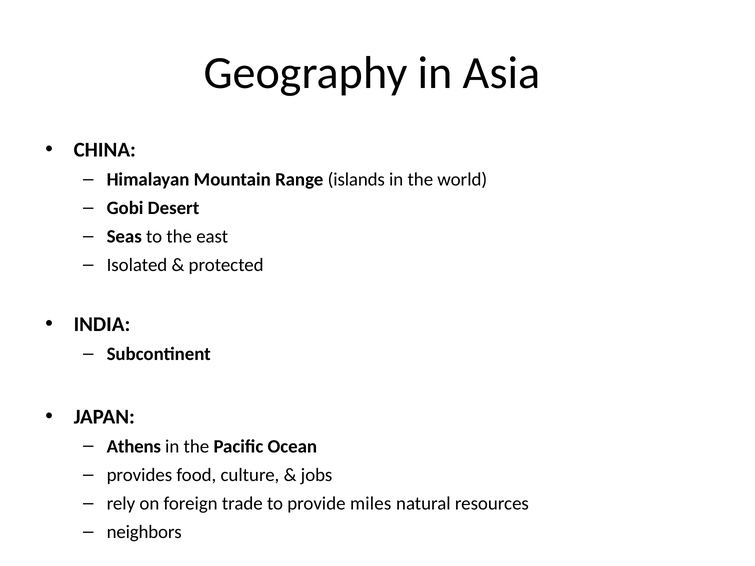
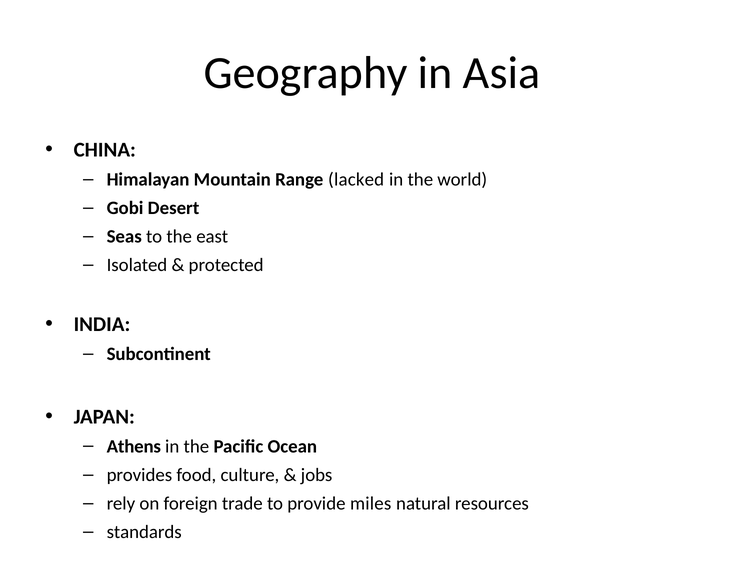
islands: islands -> lacked
neighbors: neighbors -> standards
